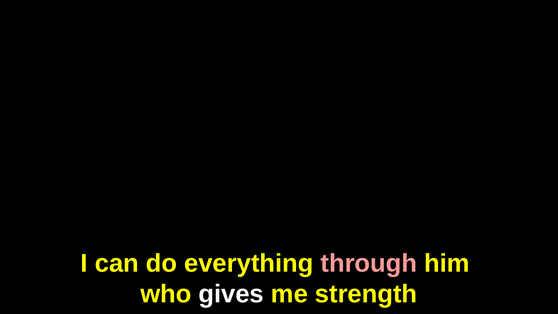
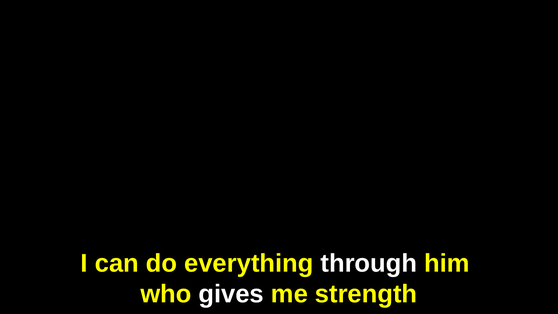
through colour: pink -> white
